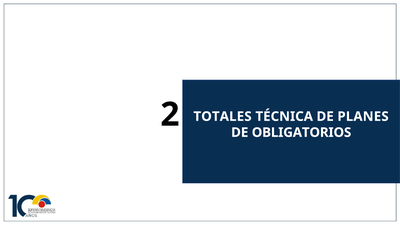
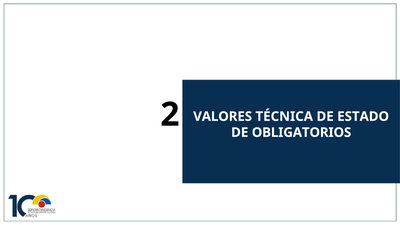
TOTALES: TOTALES -> VALORES
PLANES: PLANES -> ESTADO
